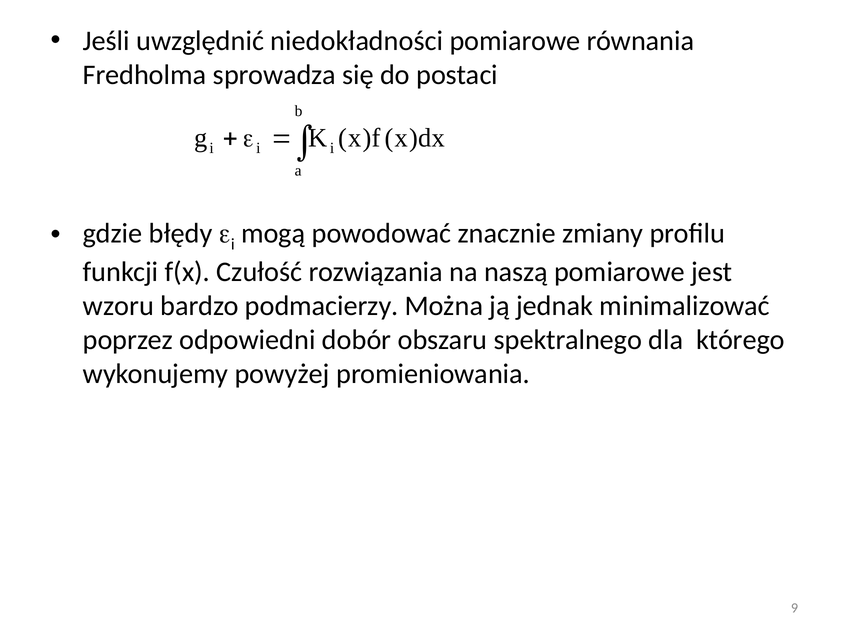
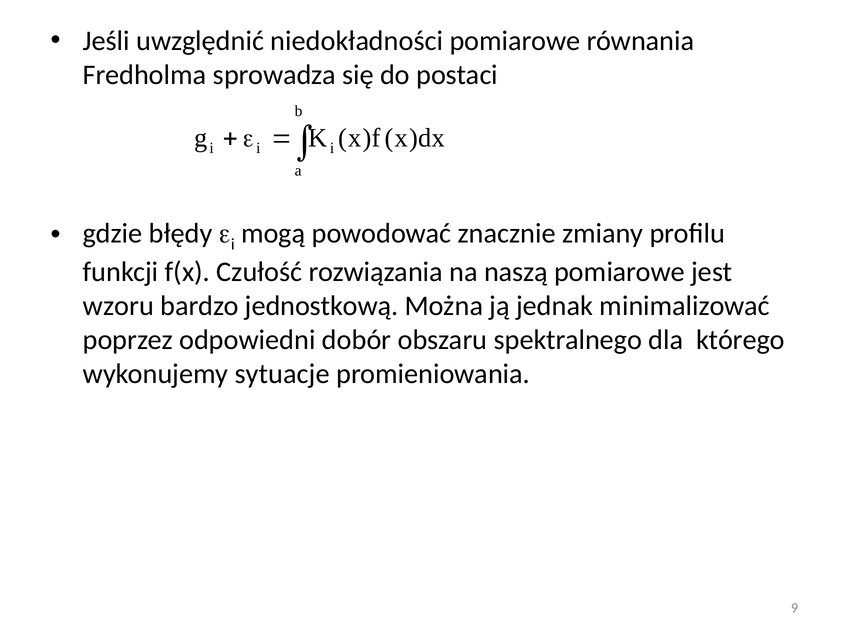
podmacierzy: podmacierzy -> jednostkową
powyżej: powyżej -> sytuacje
